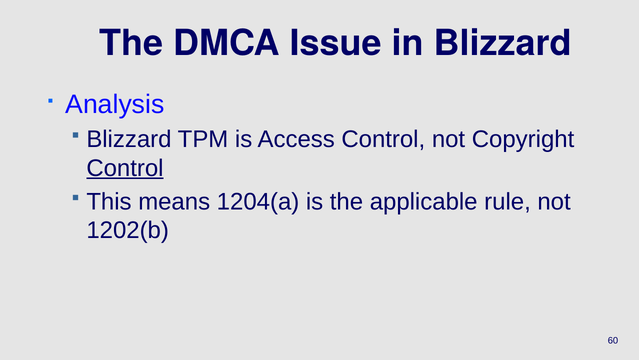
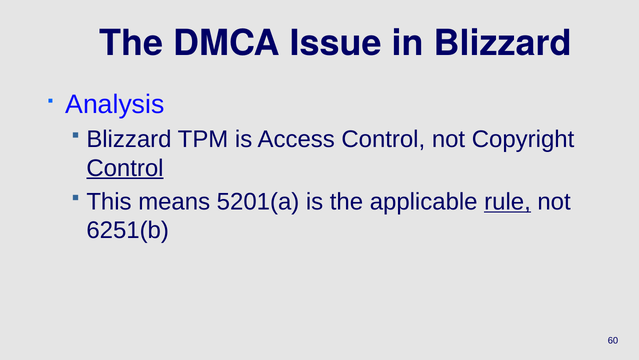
1204(a: 1204(a -> 5201(a
rule underline: none -> present
1202(b: 1202(b -> 6251(b
